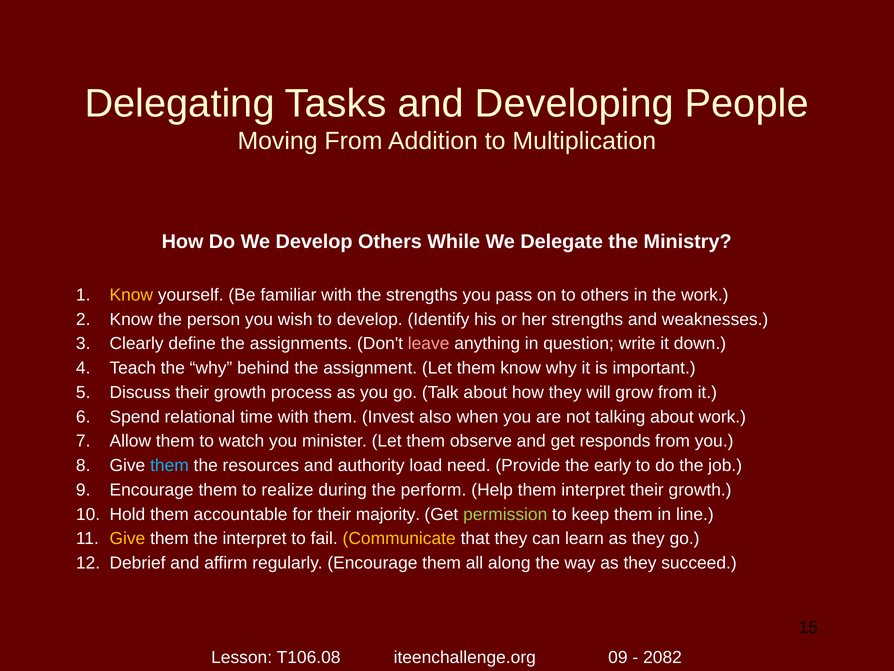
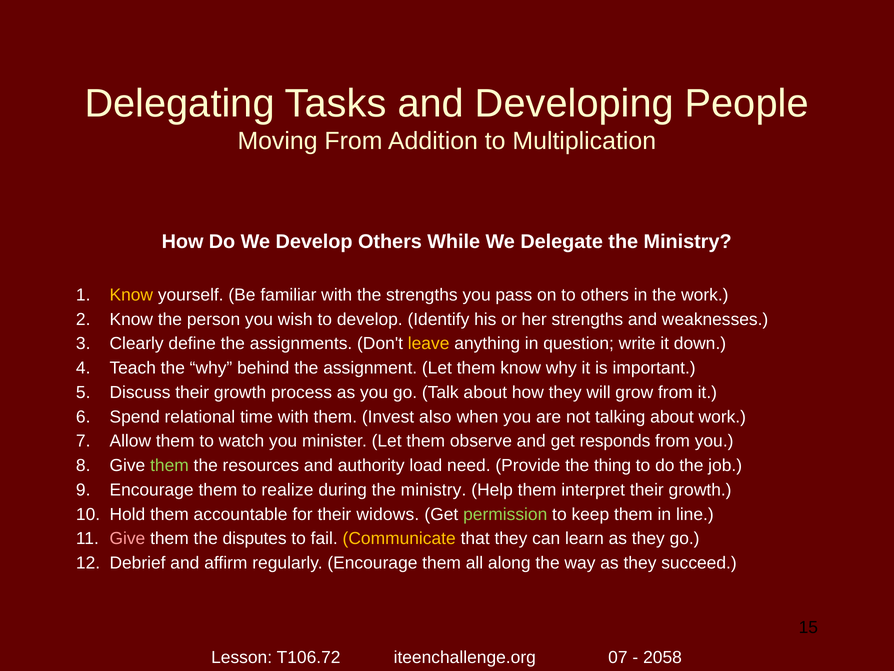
leave colour: pink -> yellow
them at (169, 465) colour: light blue -> light green
early: early -> thing
during the perform: perform -> ministry
majority: majority -> widows
Give at (127, 538) colour: yellow -> pink
the interpret: interpret -> disputes
T106.08: T106.08 -> T106.72
09: 09 -> 07
2082: 2082 -> 2058
